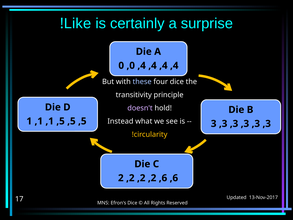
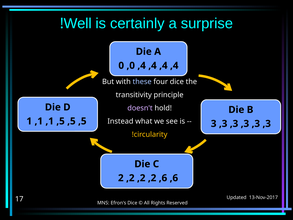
Like: Like -> Well
